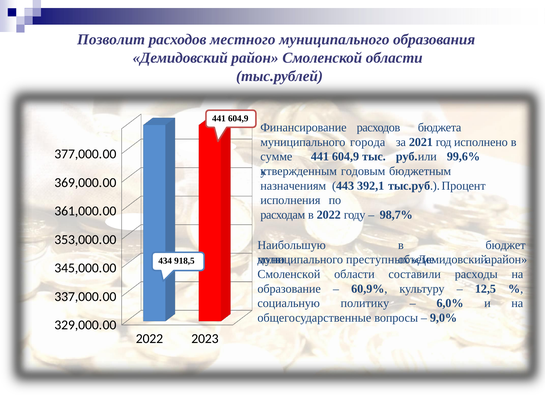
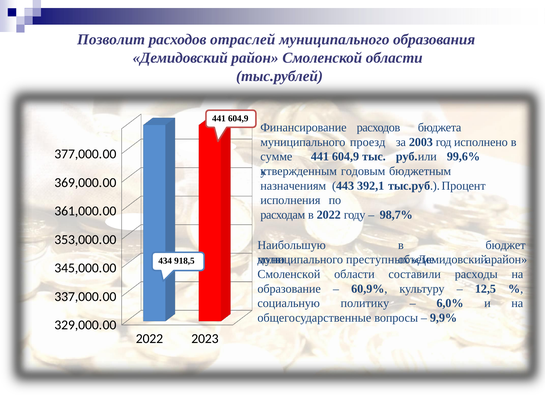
местного: местного -> отраслей
города: города -> проезд
2021: 2021 -> 2003
9,0%: 9,0% -> 9,9%
